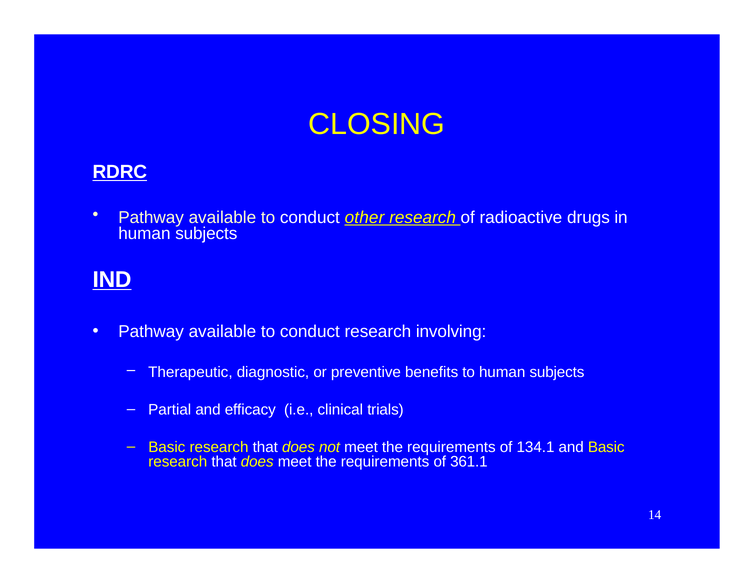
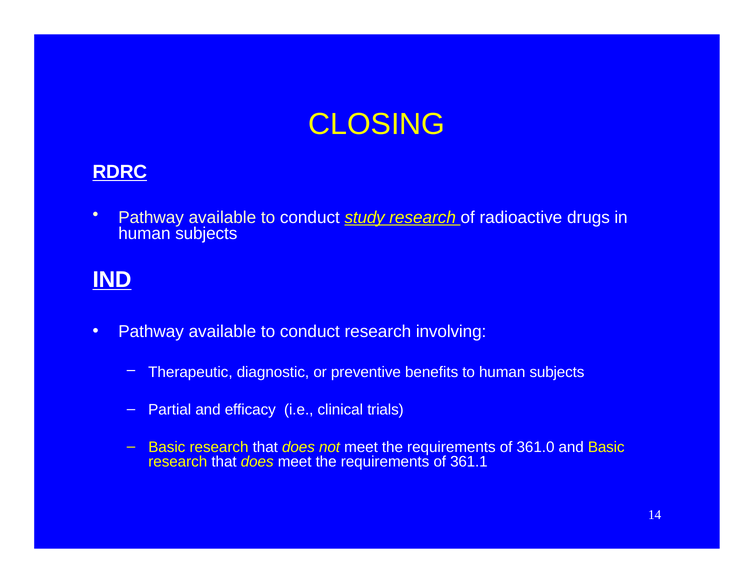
other: other -> study
134.1: 134.1 -> 361.0
